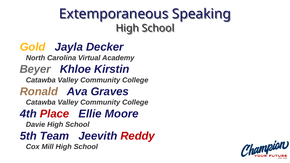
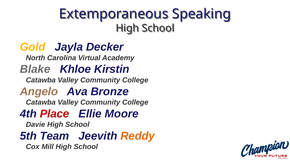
Beyer: Beyer -> Blake
Ronald: Ronald -> Angelo
Graves: Graves -> Bronze
Reddy colour: red -> orange
